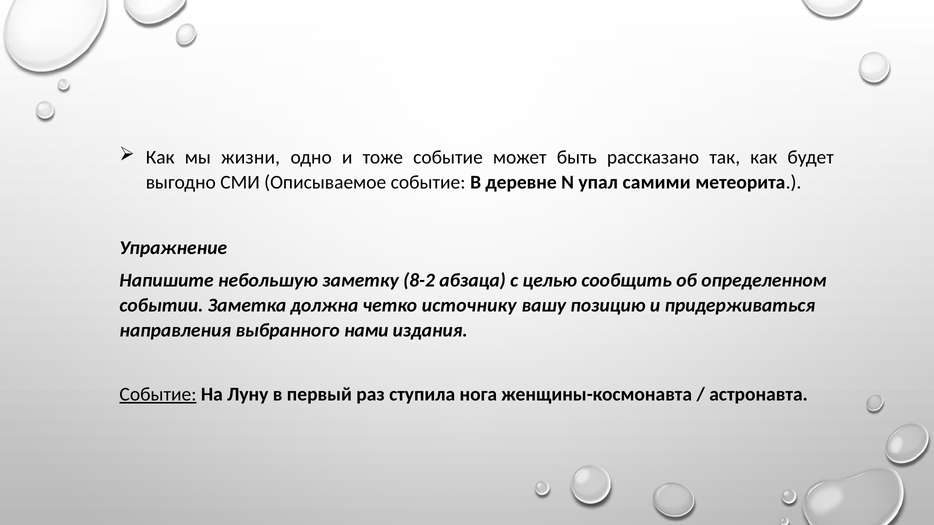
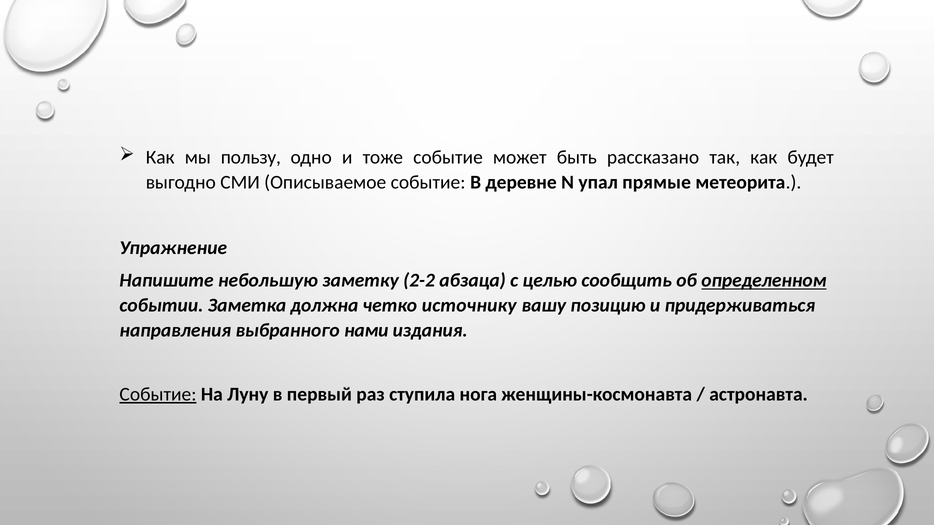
жизни: жизни -> пользу
самими: самими -> прямые
8-2: 8-2 -> 2-2
определенном underline: none -> present
